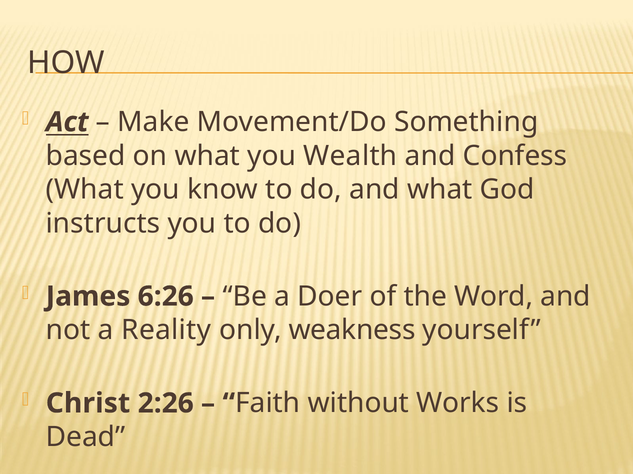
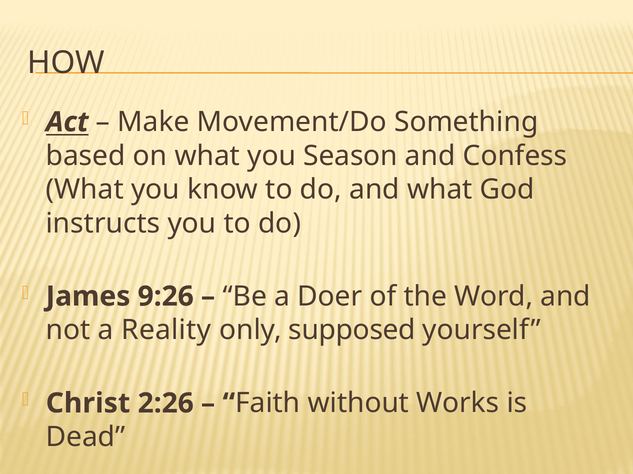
Wealth: Wealth -> Season
6:26: 6:26 -> 9:26
weakness: weakness -> supposed
